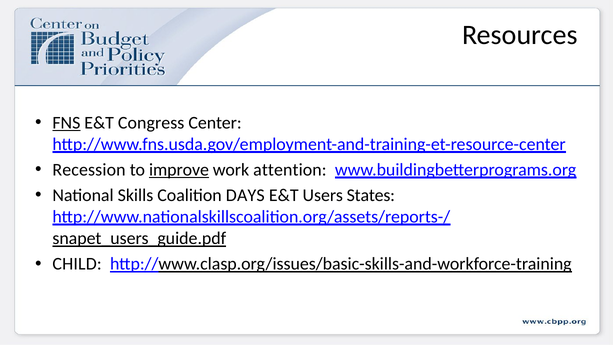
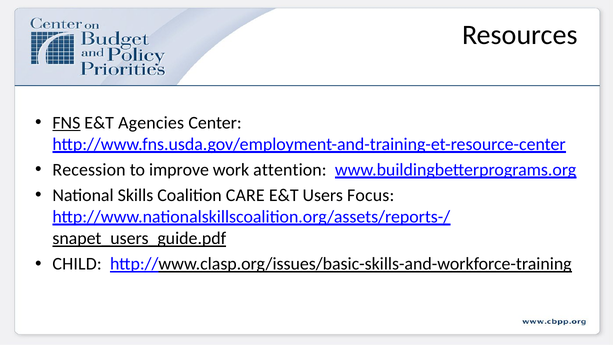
Congress: Congress -> Agencies
improve underline: present -> none
DAYS: DAYS -> CARE
States: States -> Focus
